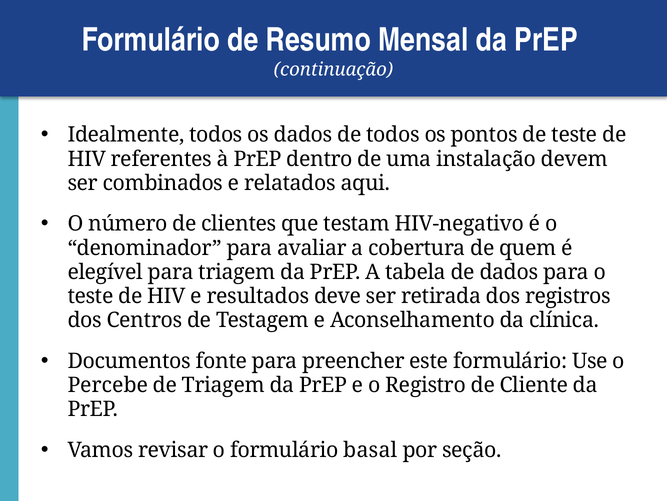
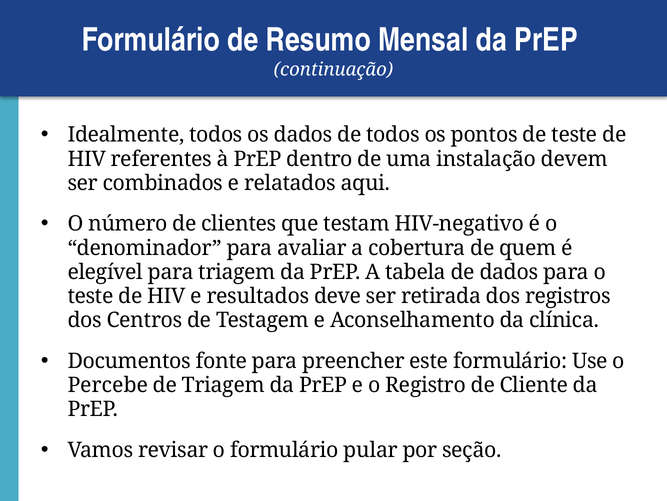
basal: basal -> pular
